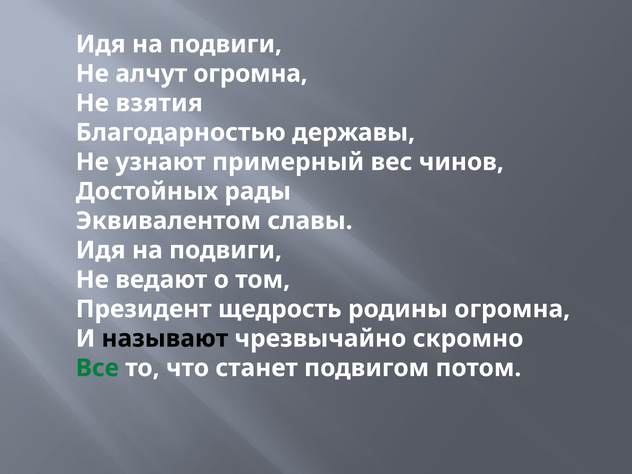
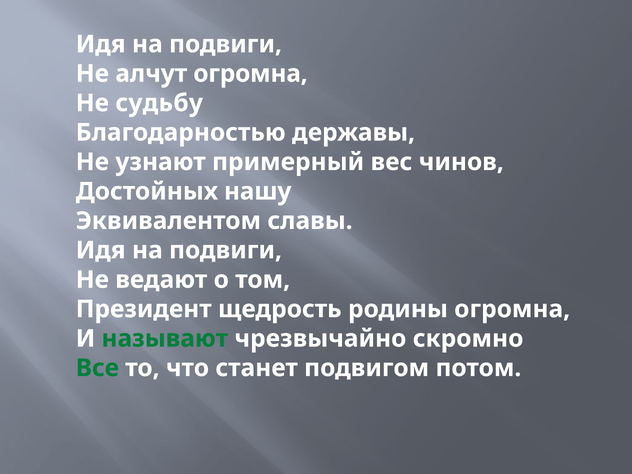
взятия: взятия -> судьбу
рады: рады -> нашу
называют colour: black -> green
